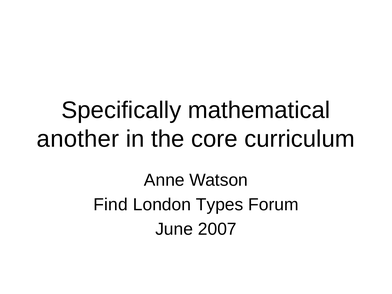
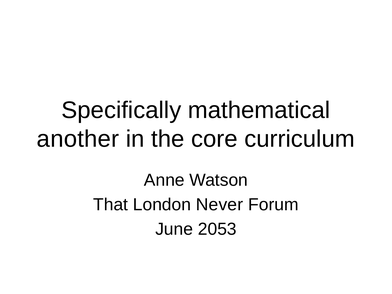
Find: Find -> That
Types: Types -> Never
2007: 2007 -> 2053
